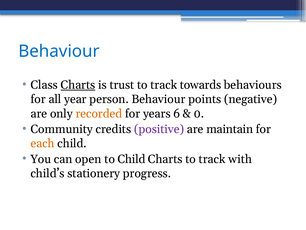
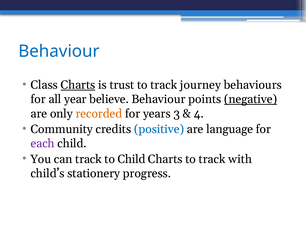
towards: towards -> journey
person: person -> believe
negative underline: none -> present
6: 6 -> 3
0: 0 -> 4
positive colour: purple -> blue
maintain: maintain -> language
each colour: orange -> purple
can open: open -> track
